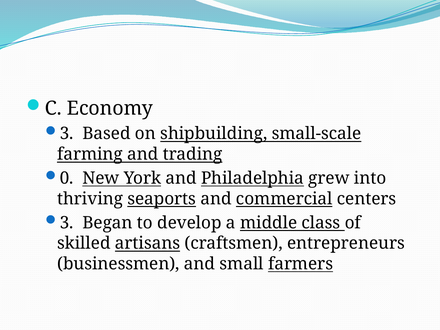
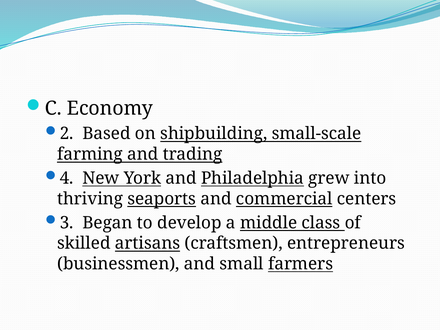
3 at (67, 134): 3 -> 2
0: 0 -> 4
